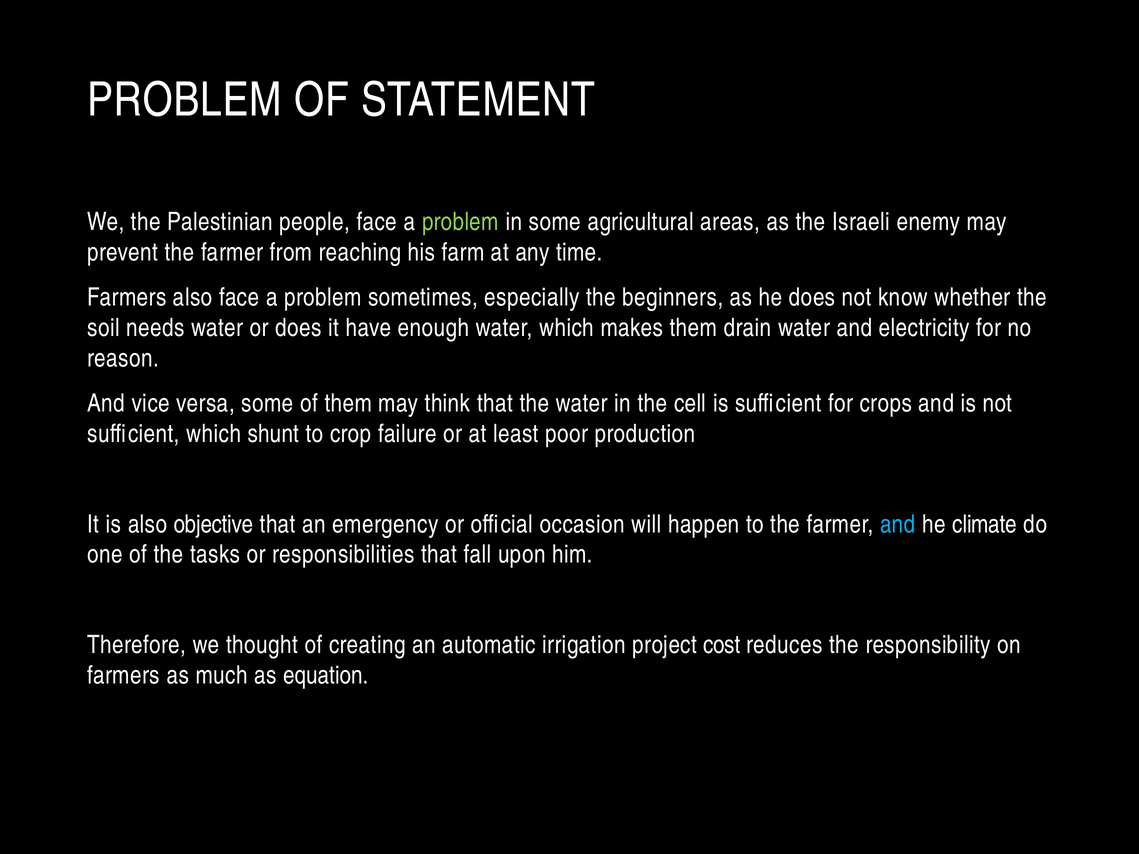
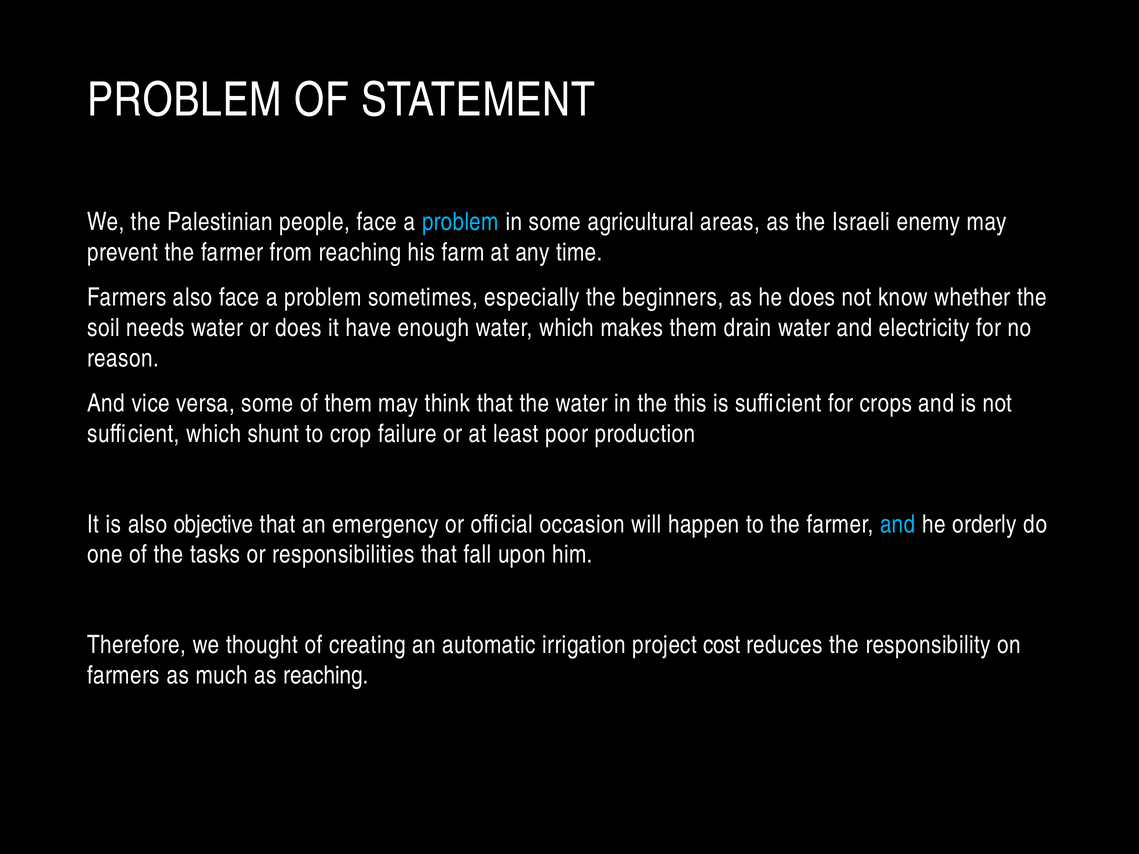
problem at (460, 222) colour: light green -> light blue
cell: cell -> this
climate: climate -> orderly
as equation: equation -> reaching
